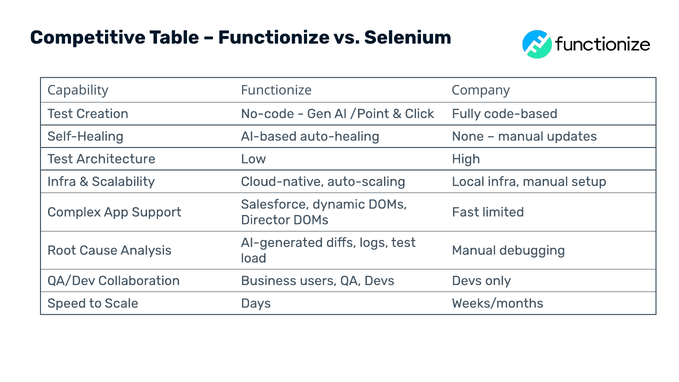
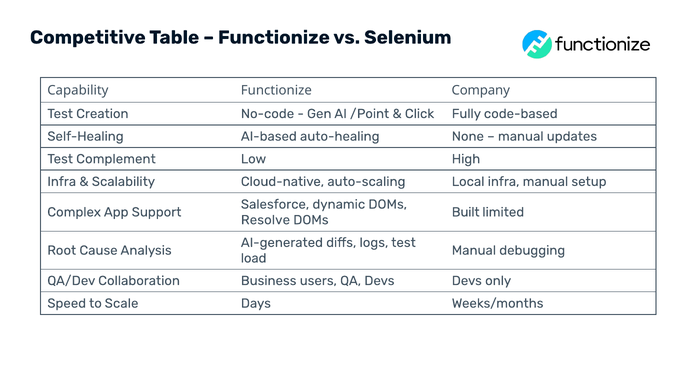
Architecture: Architecture -> Complement
Fast: Fast -> Built
Director: Director -> Resolve
